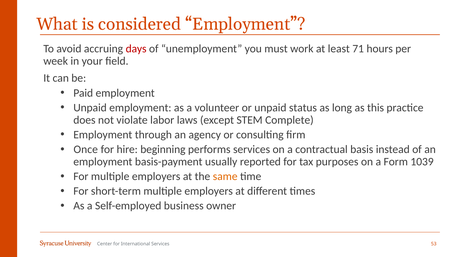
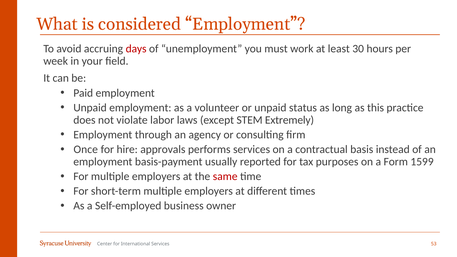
71: 71 -> 30
Complete: Complete -> Extremely
beginning: beginning -> approvals
1039: 1039 -> 1599
same colour: orange -> red
